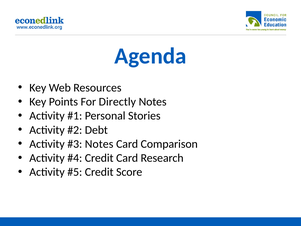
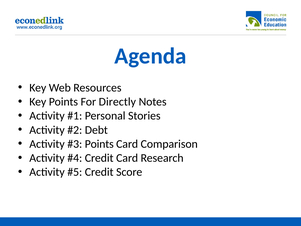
Notes at (99, 144): Notes -> Points
